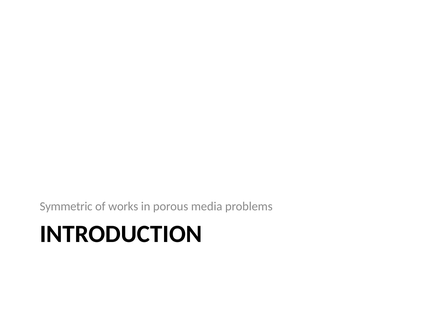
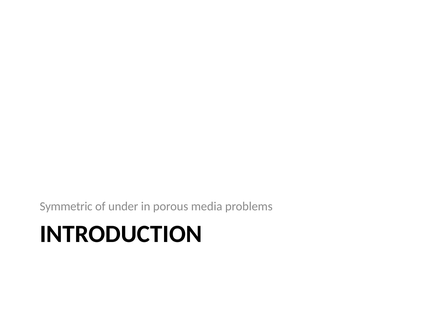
works: works -> under
